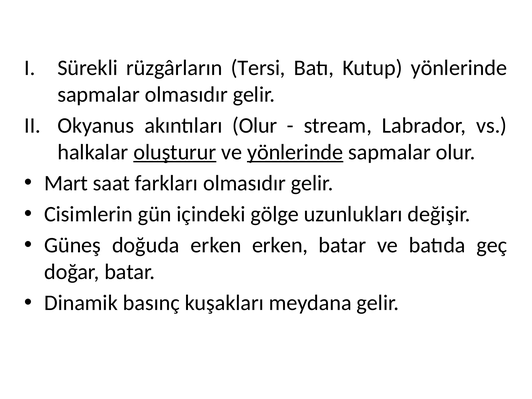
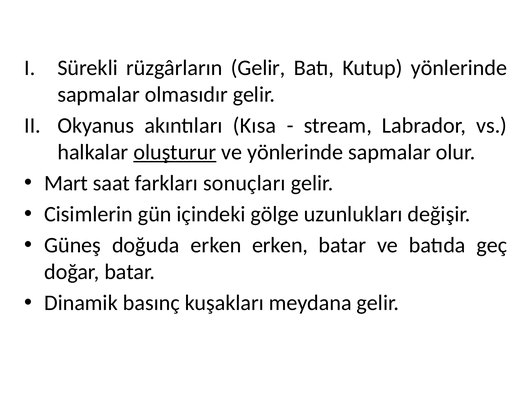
rüzgârların Tersi: Tersi -> Gelir
akıntıları Olur: Olur -> Kısa
yönlerinde at (295, 152) underline: present -> none
farkları olmasıdır: olmasıdır -> sonuçları
